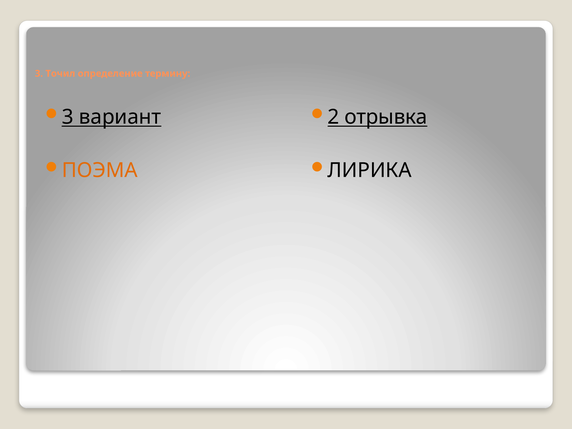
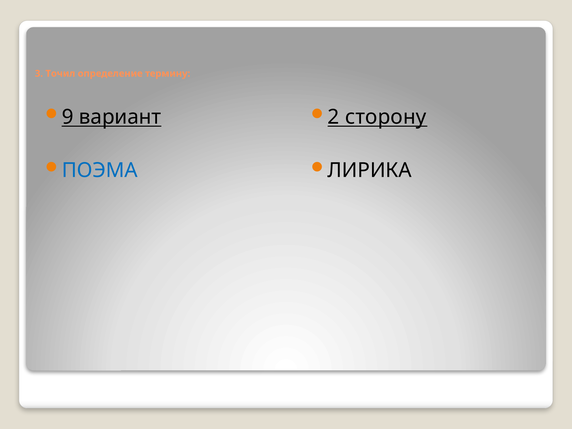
3 at (68, 117): 3 -> 9
отрывка: отрывка -> сторону
ПОЭМА colour: orange -> blue
